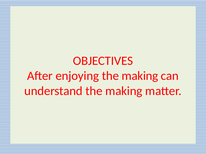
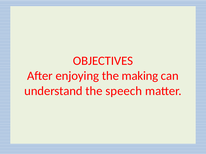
understand the making: making -> speech
